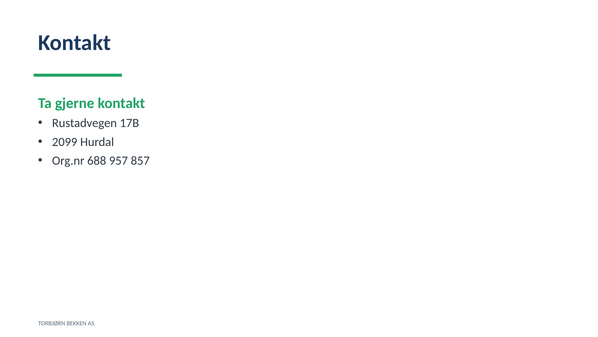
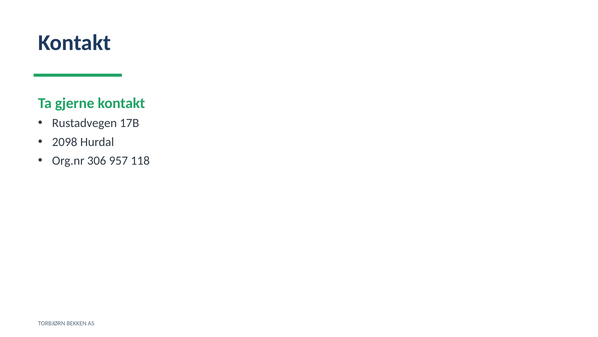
2099: 2099 -> 2098
688: 688 -> 306
857: 857 -> 118
